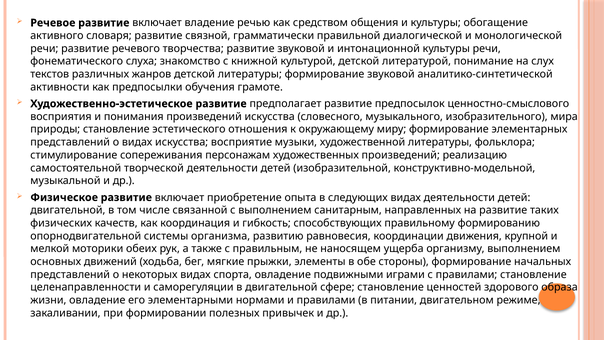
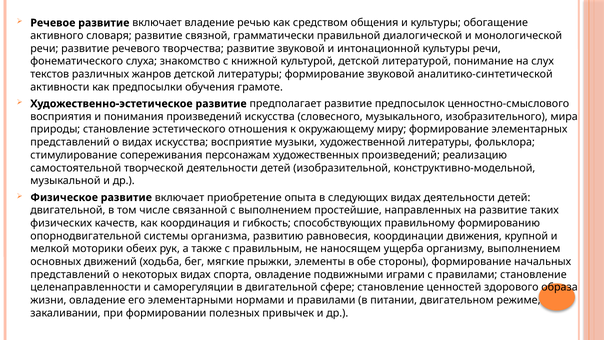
санитарным: санитарным -> простейшие
